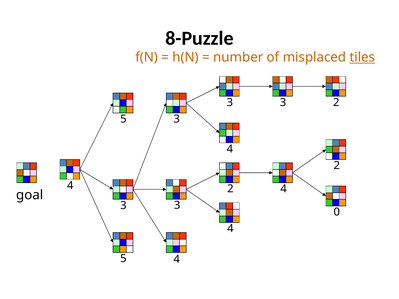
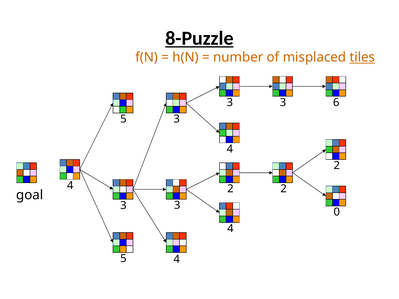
8-Puzzle underline: none -> present
3 2: 2 -> 6
4 at (284, 189): 4 -> 2
